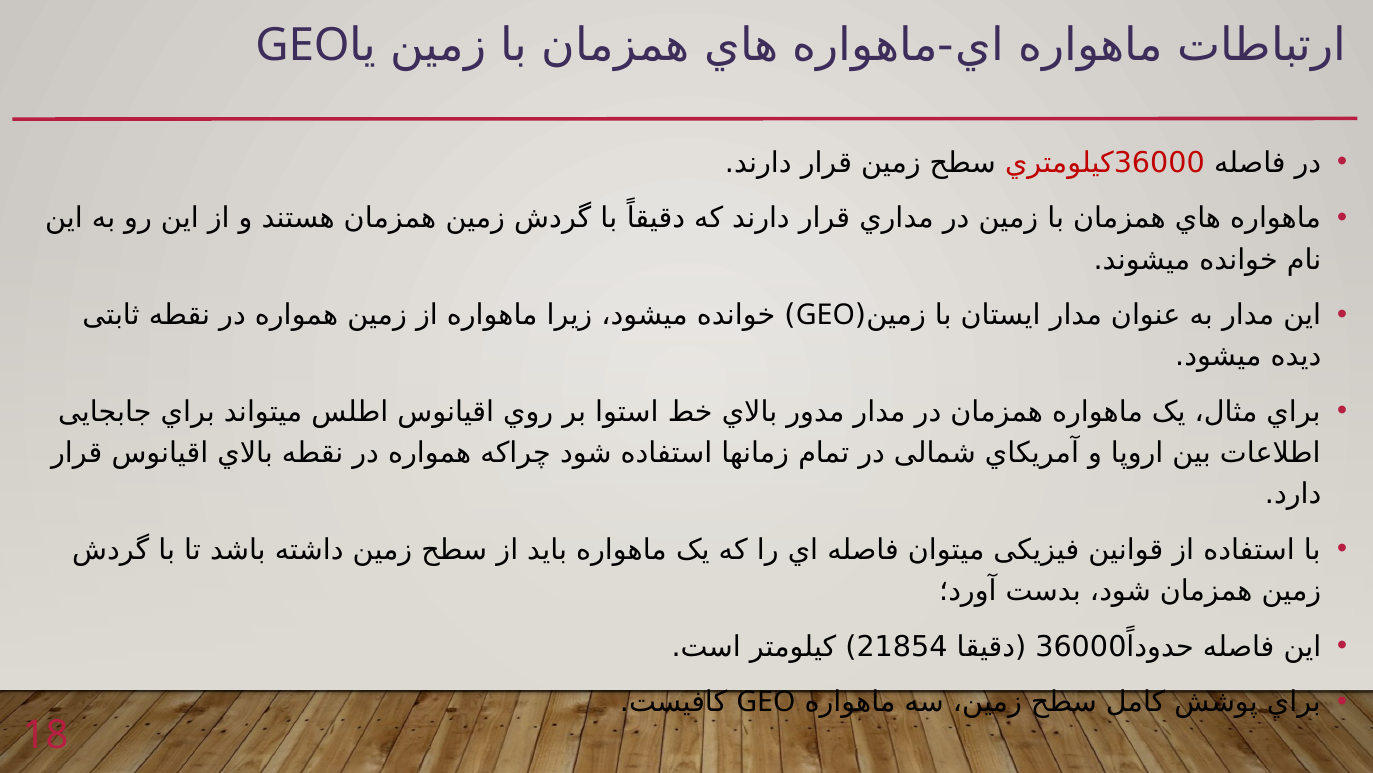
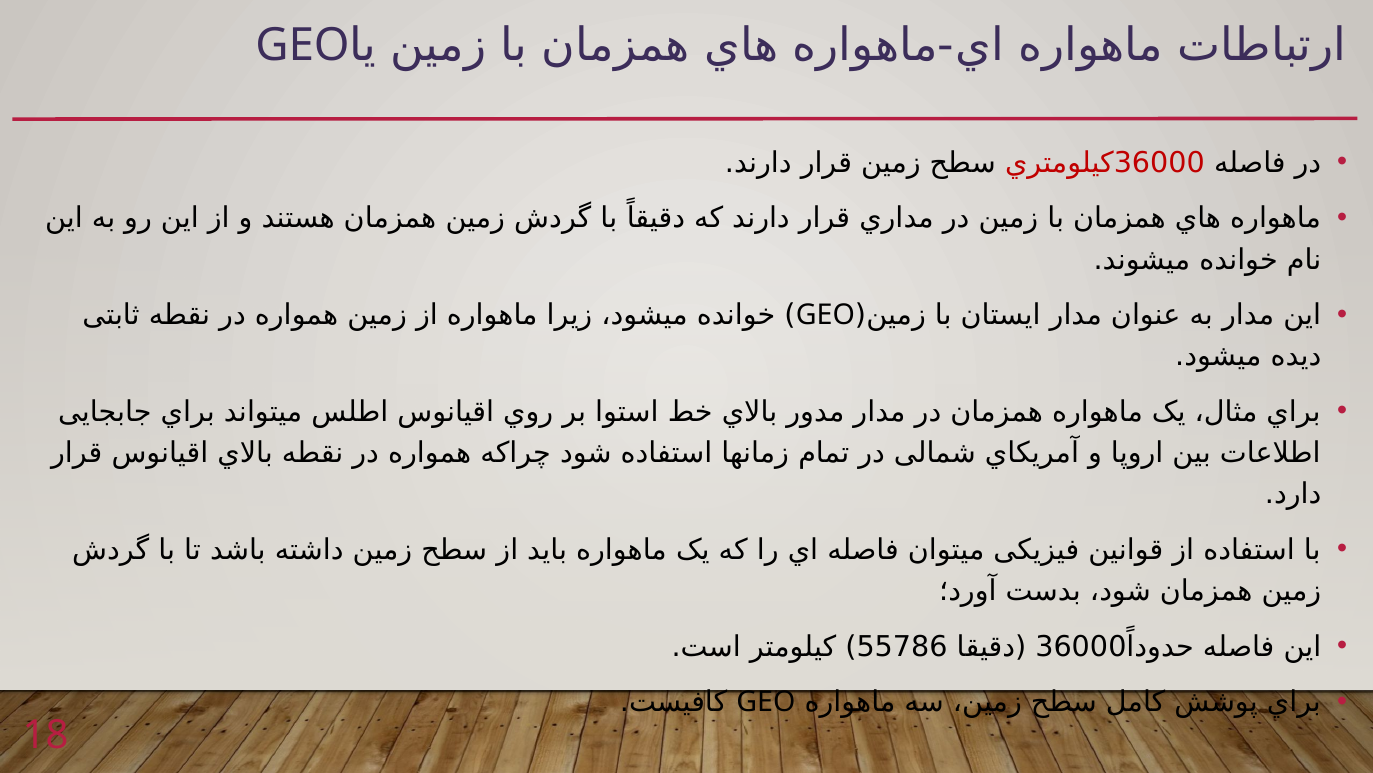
21854: 21854 -> 55786
